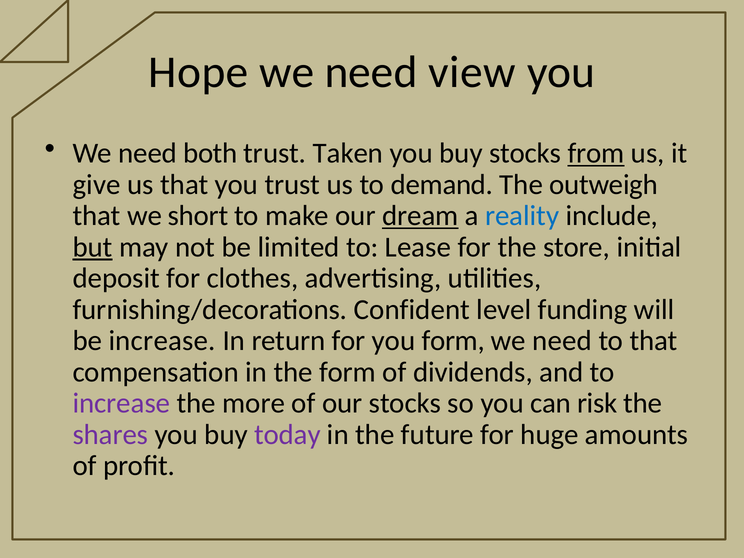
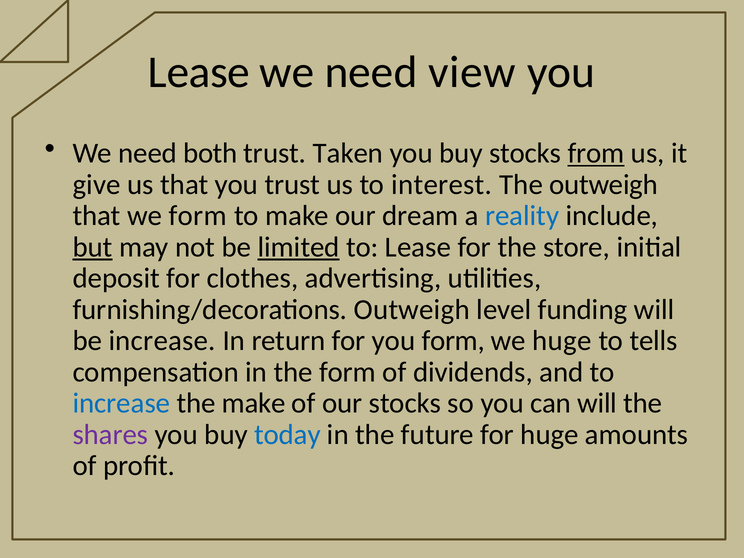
Hope at (199, 72): Hope -> Lease
demand: demand -> interest
we short: short -> form
dream underline: present -> none
limited underline: none -> present
furnishing/decorations Confident: Confident -> Outweigh
need at (562, 341): need -> huge
to that: that -> tells
increase at (121, 403) colour: purple -> blue
the more: more -> make
can risk: risk -> will
today colour: purple -> blue
